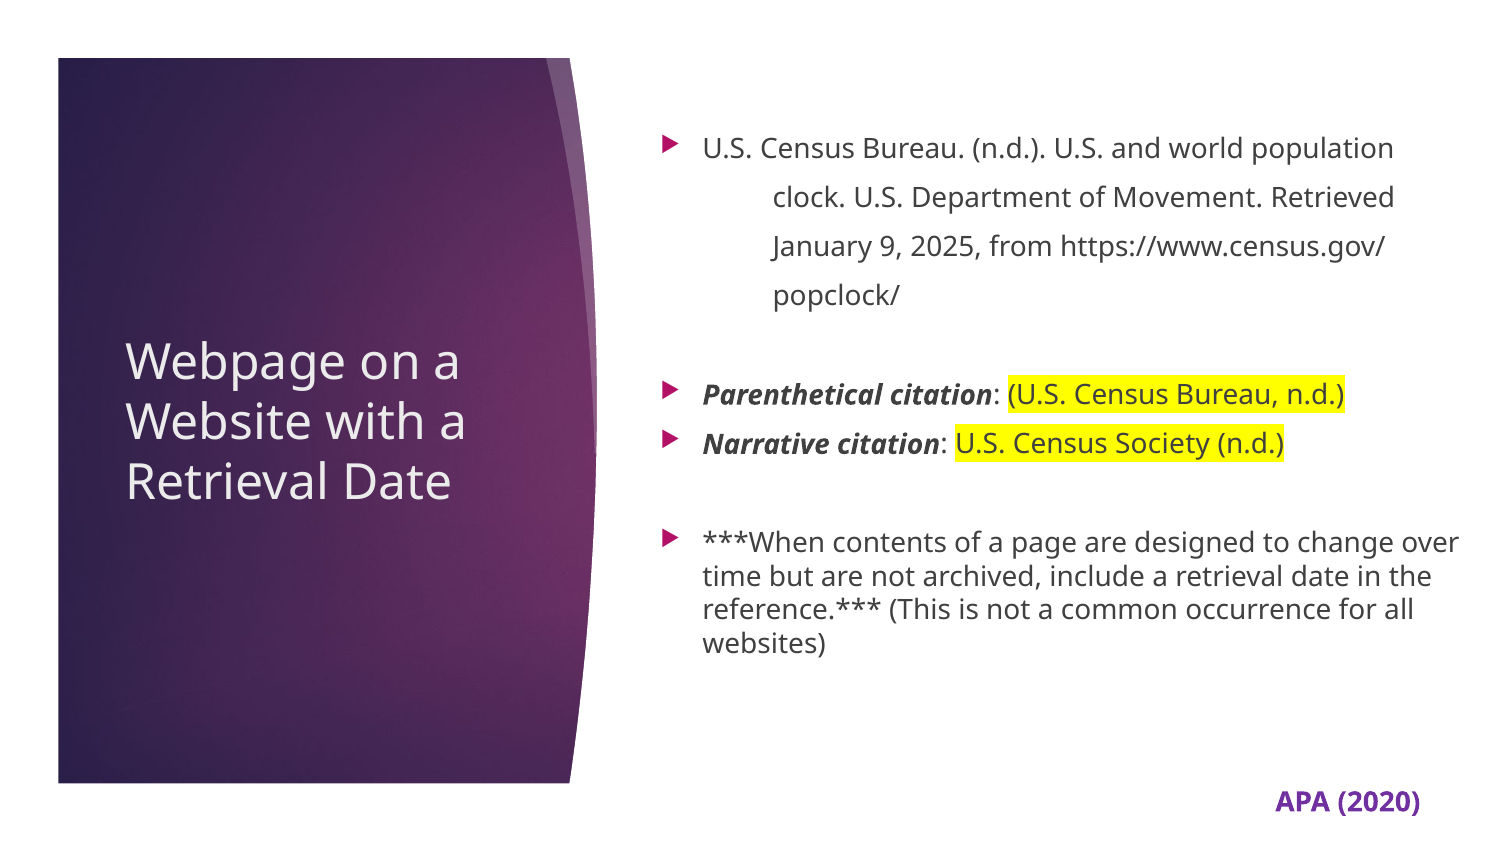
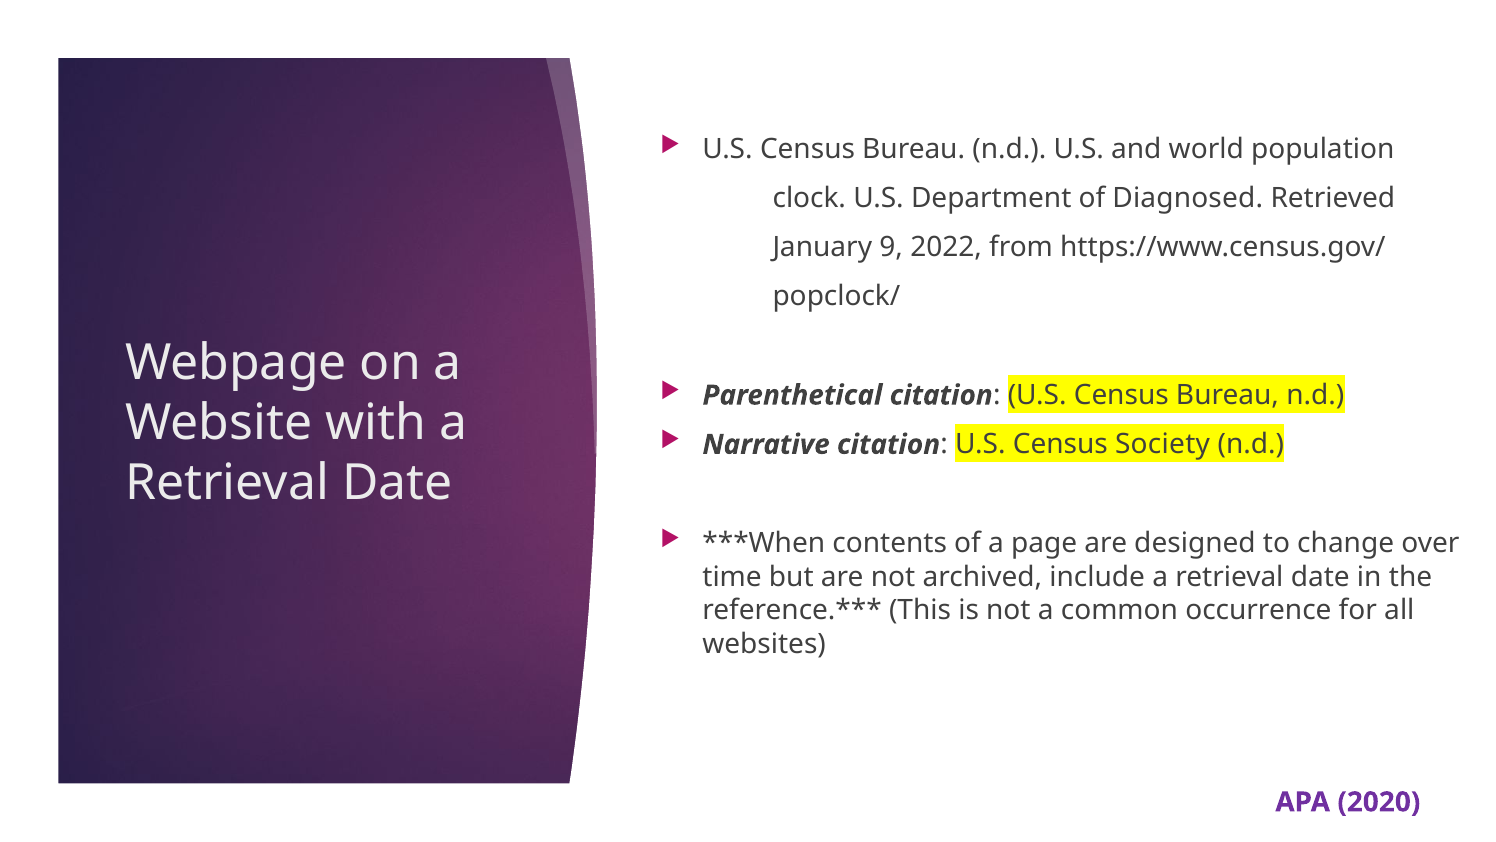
Movement: Movement -> Diagnosed
2025: 2025 -> 2022
